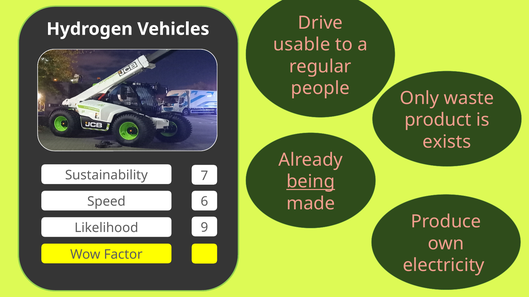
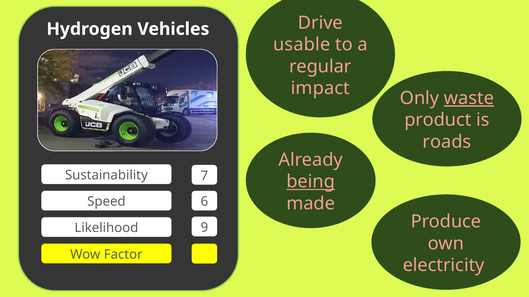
people: people -> impact
waste underline: none -> present
exists: exists -> roads
